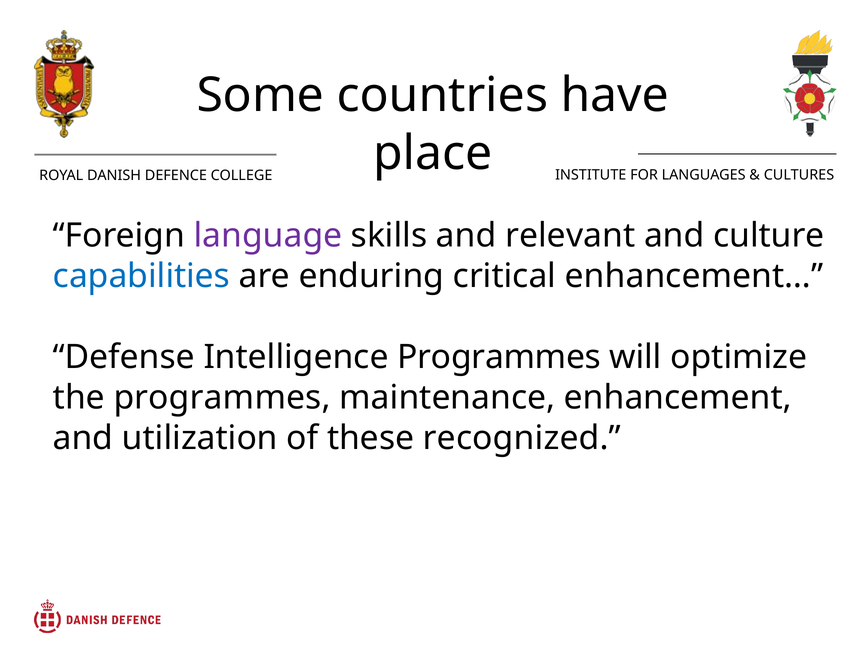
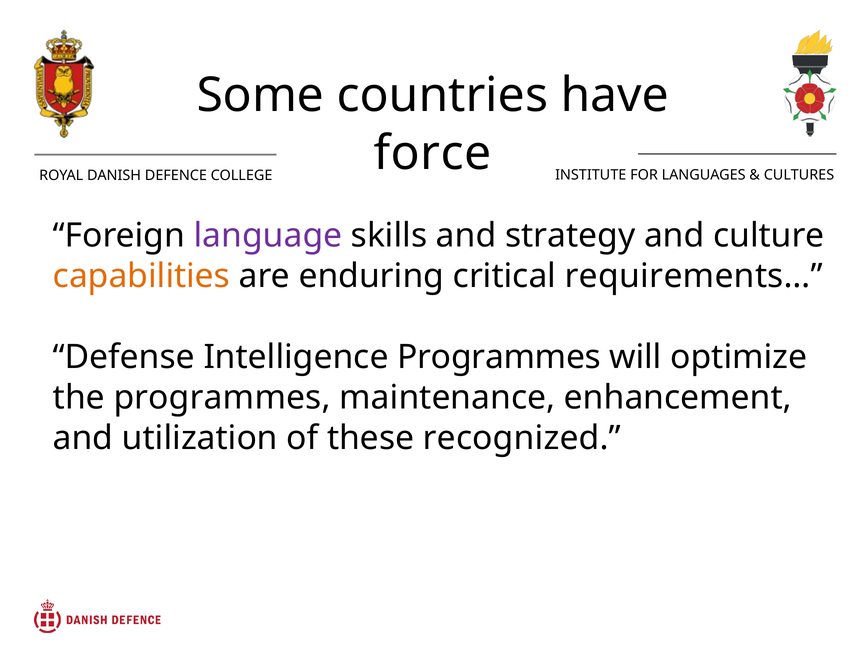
place: place -> force
relevant: relevant -> strategy
capabilities colour: blue -> orange
enhancement…: enhancement… -> requirements…
